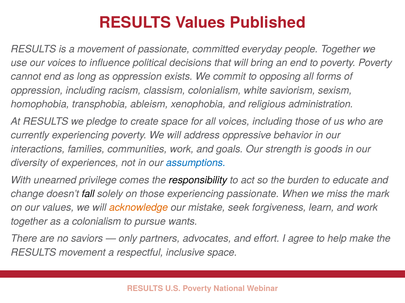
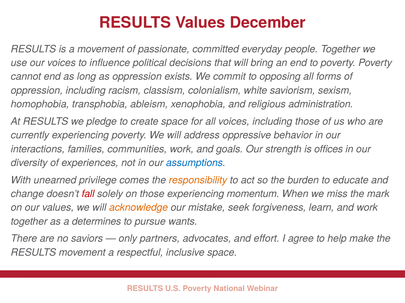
Published: Published -> December
goods: goods -> offices
responsibility colour: black -> orange
fall colour: black -> red
experiencing passionate: passionate -> momentum
a colonialism: colonialism -> determines
